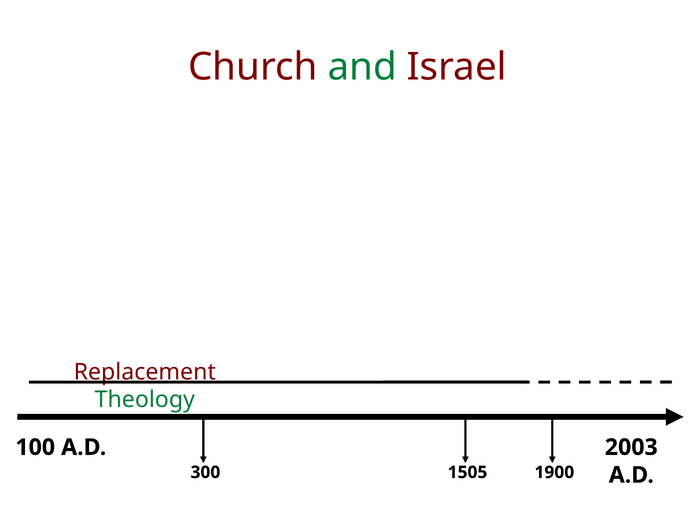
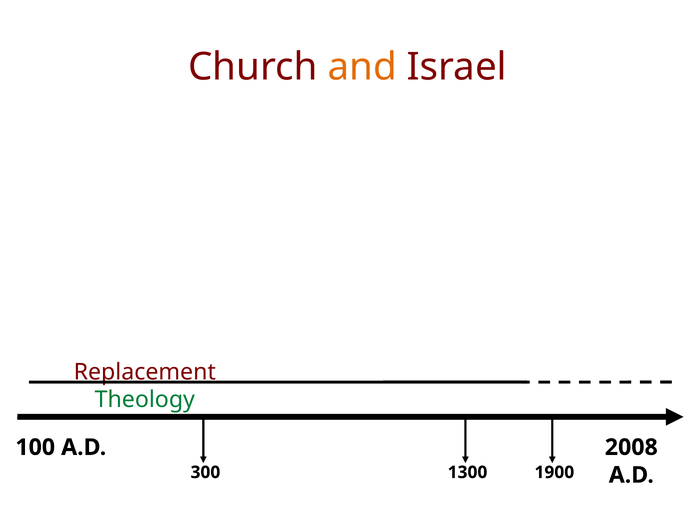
and colour: green -> orange
2003: 2003 -> 2008
1505: 1505 -> 1300
